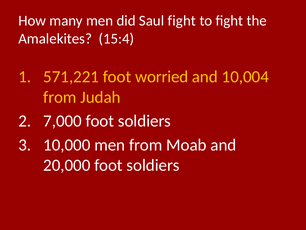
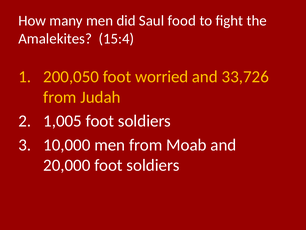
Saul fight: fight -> food
571,221: 571,221 -> 200,050
10,004: 10,004 -> 33,726
7,000: 7,000 -> 1,005
